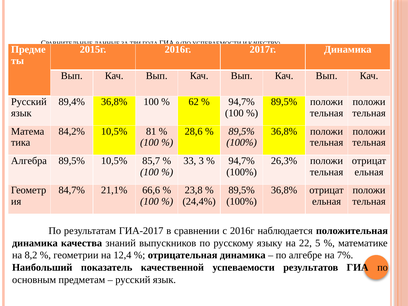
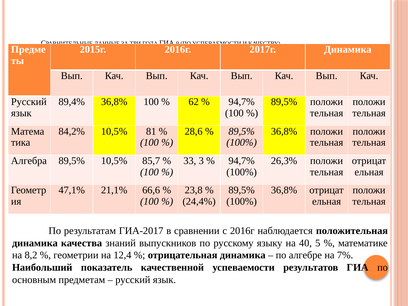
84,7%: 84,7% -> 47,1%
22: 22 -> 40
